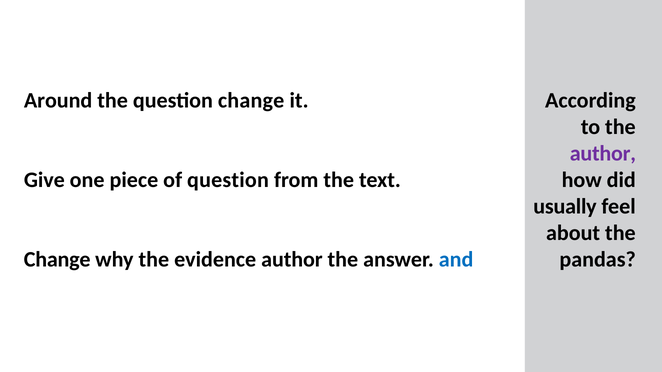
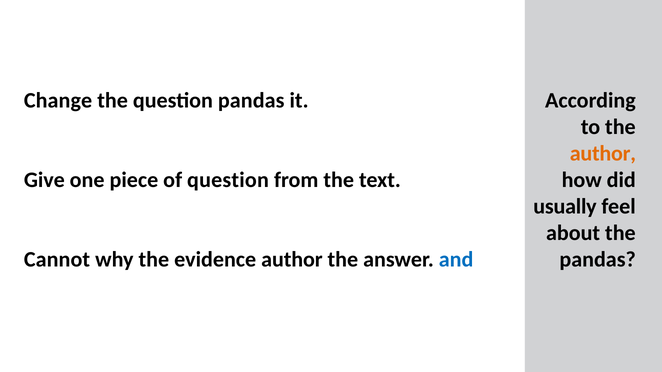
Around: Around -> Change
question change: change -> pandas
author at (603, 154) colour: purple -> orange
Change at (57, 260): Change -> Cannot
